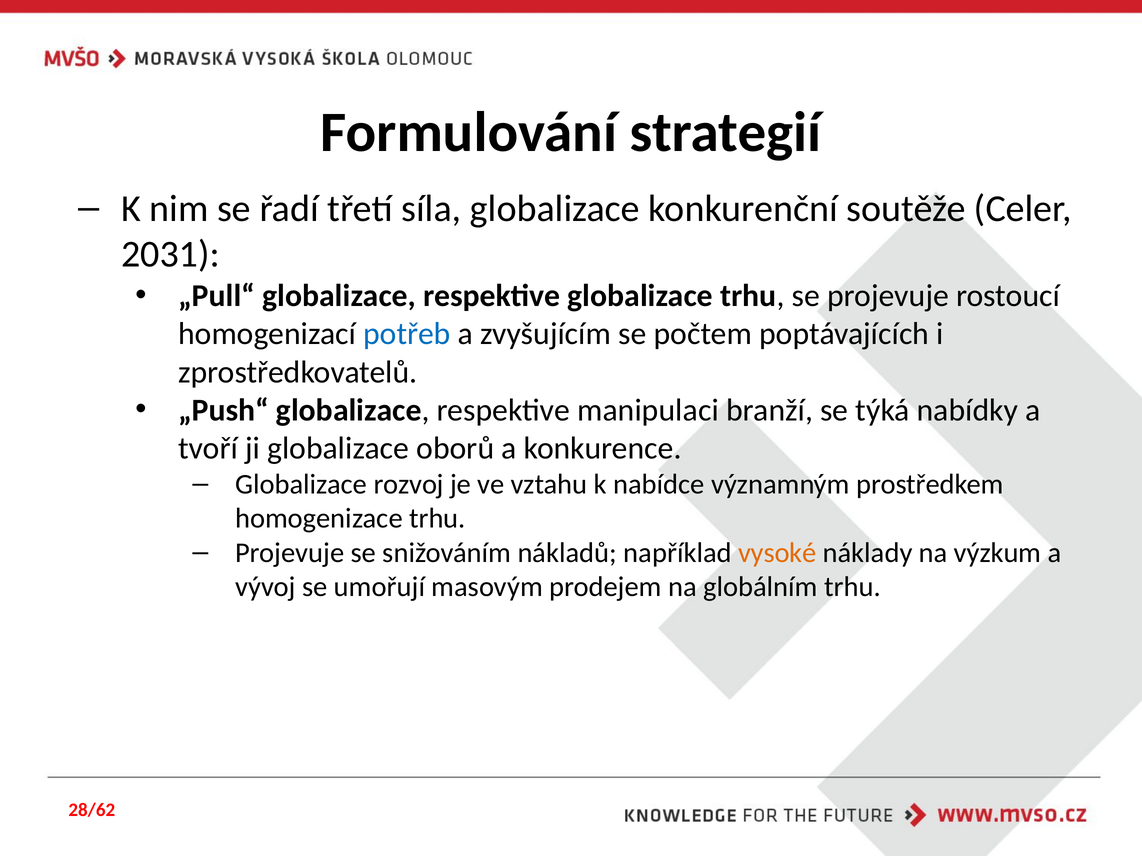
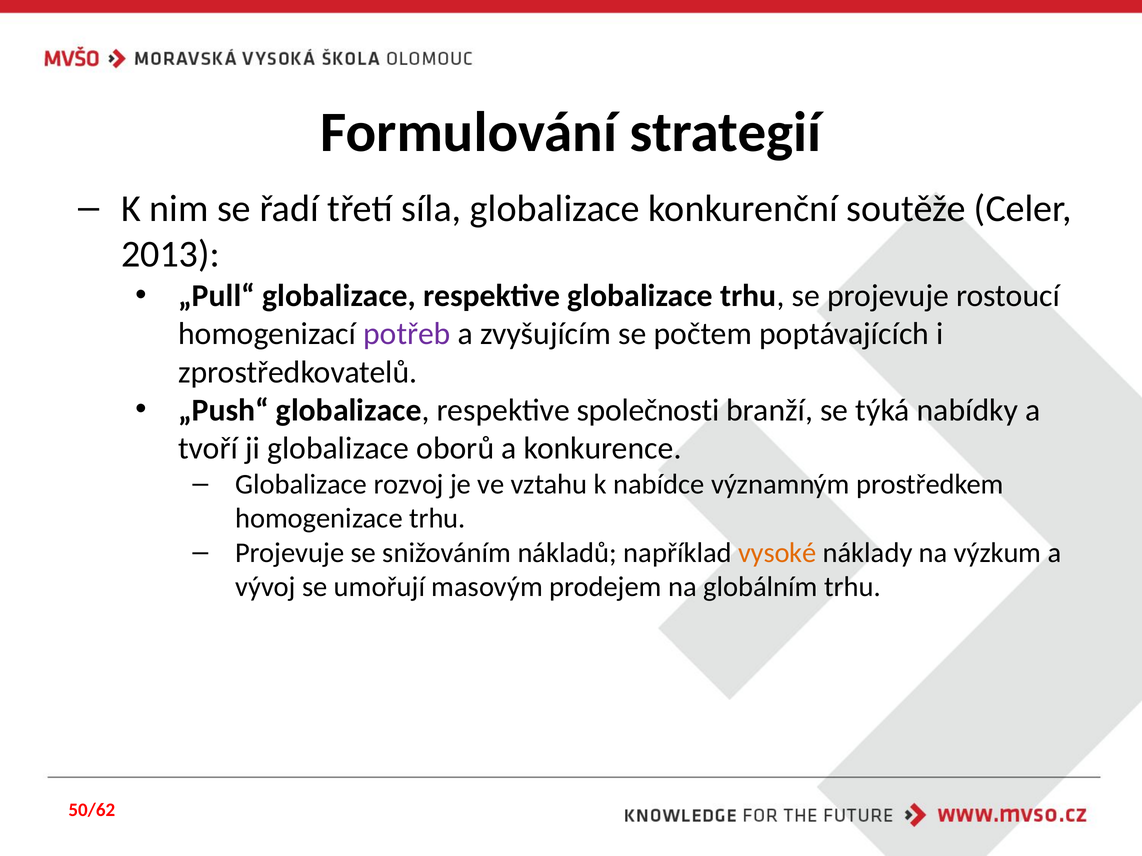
2031: 2031 -> 2013
potřeb colour: blue -> purple
manipulaci: manipulaci -> společnosti
28/62: 28/62 -> 50/62
